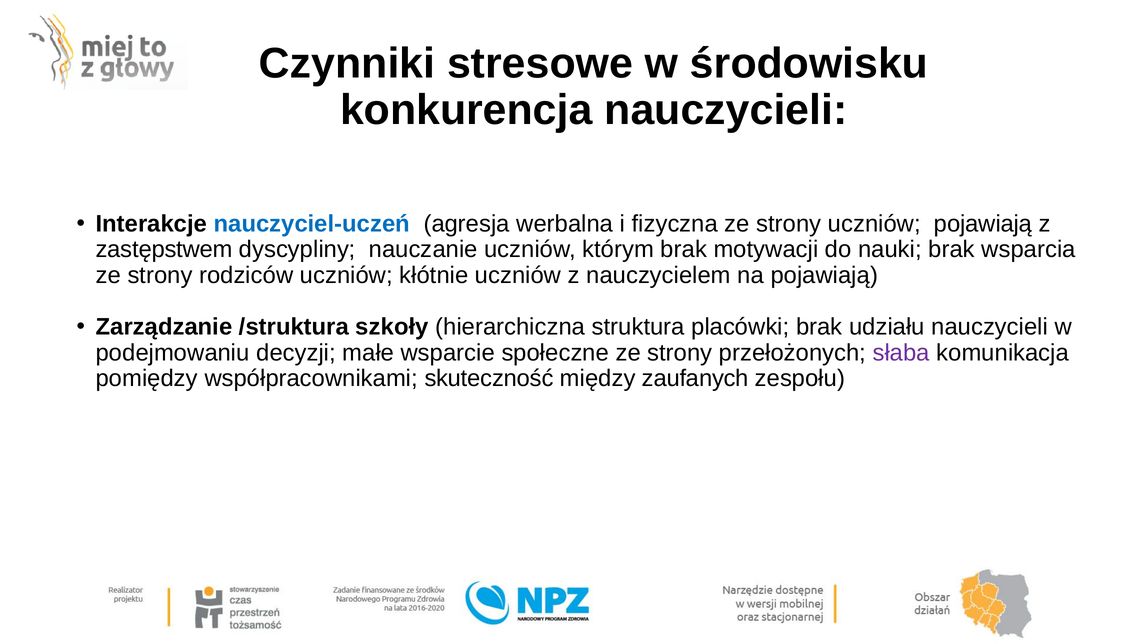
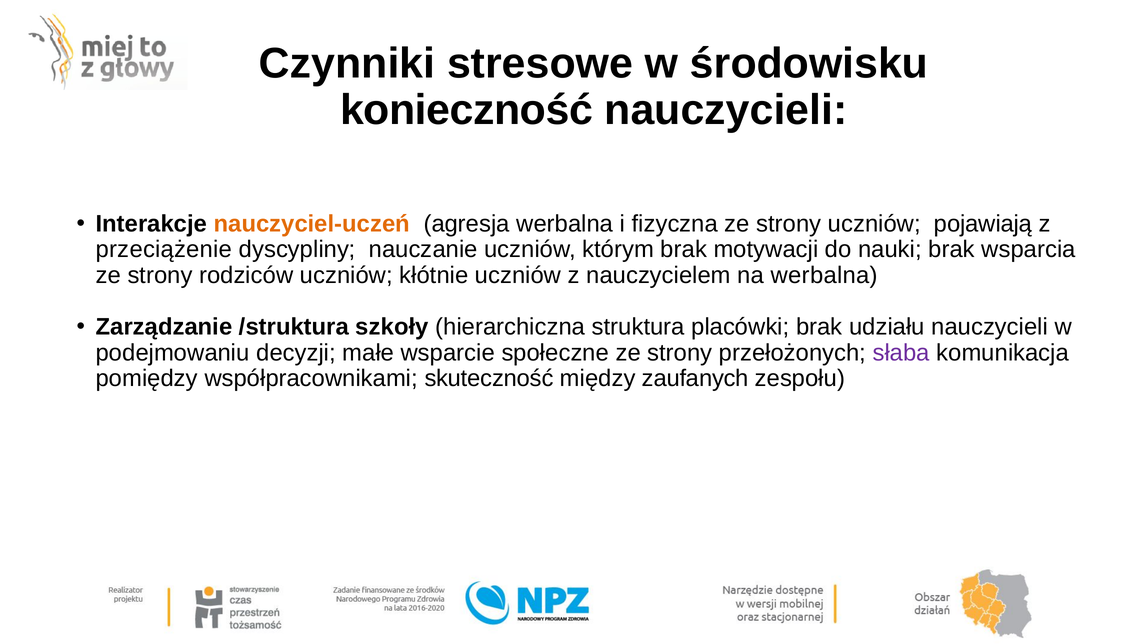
konkurencja: konkurencja -> konieczność
nauczyciel-uczeń colour: blue -> orange
zastępstwem: zastępstwem -> przeciążenie
na pojawiają: pojawiają -> werbalna
